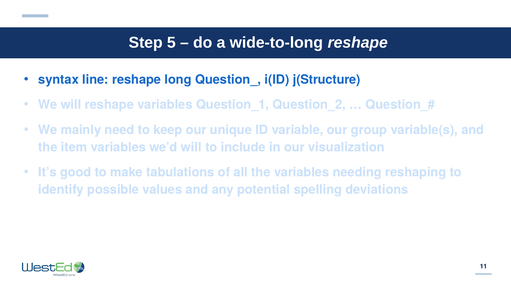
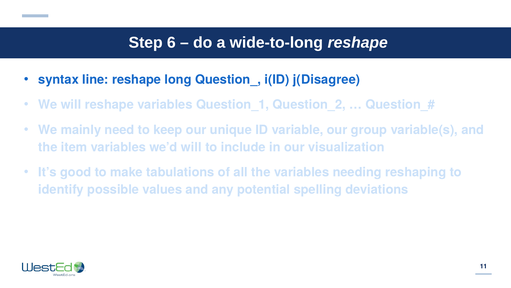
5: 5 -> 6
j(Structure: j(Structure -> j(Disagree
